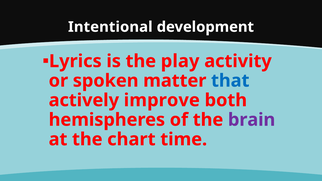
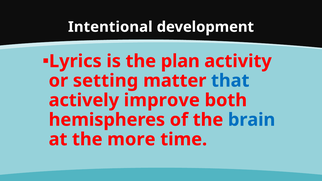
play: play -> plan
spoken: spoken -> setting
brain colour: purple -> blue
chart: chart -> more
